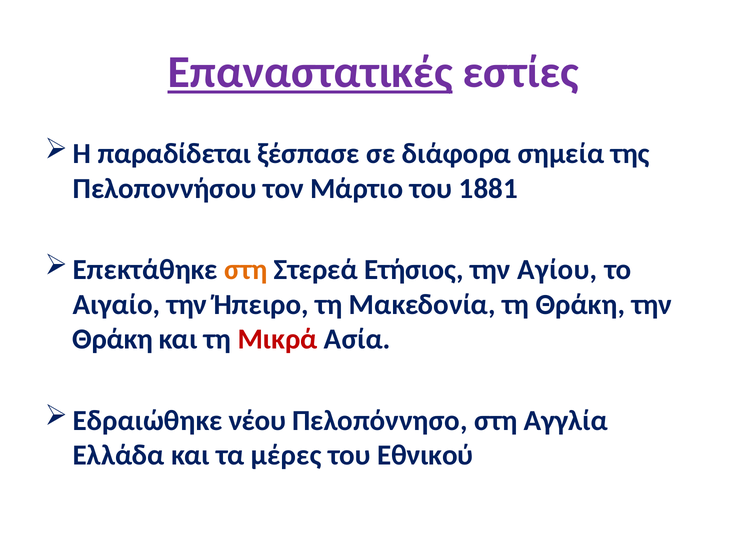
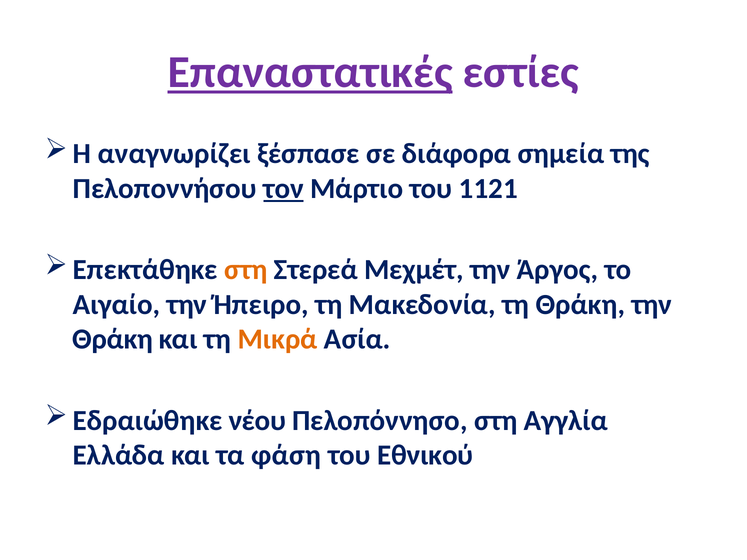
παραδίδεται: παραδίδεται -> αναγνωρίζει
τον underline: none -> present
1881: 1881 -> 1121
Ετήσιος: Ετήσιος -> Μεχμέτ
Αγίου: Αγίου -> Άργος
Μικρά colour: red -> orange
μέρες: μέρες -> φάση
